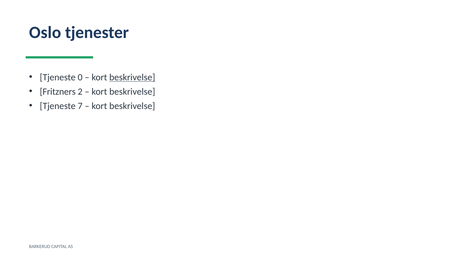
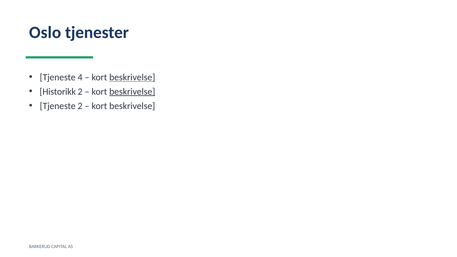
0: 0 -> 4
Fritzners: Fritzners -> Historikk
beskrivelse at (132, 92) underline: none -> present
Tjeneste 7: 7 -> 2
